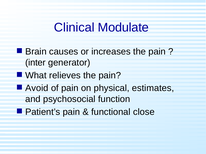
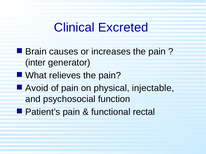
Modulate: Modulate -> Excreted
estimates: estimates -> injectable
close: close -> rectal
